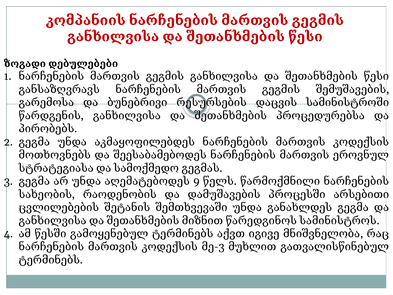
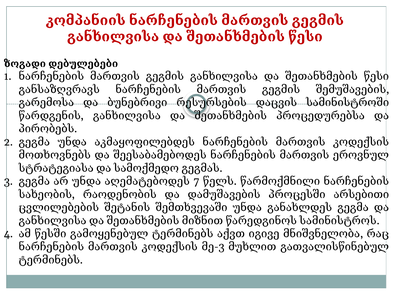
9: 9 -> 7
